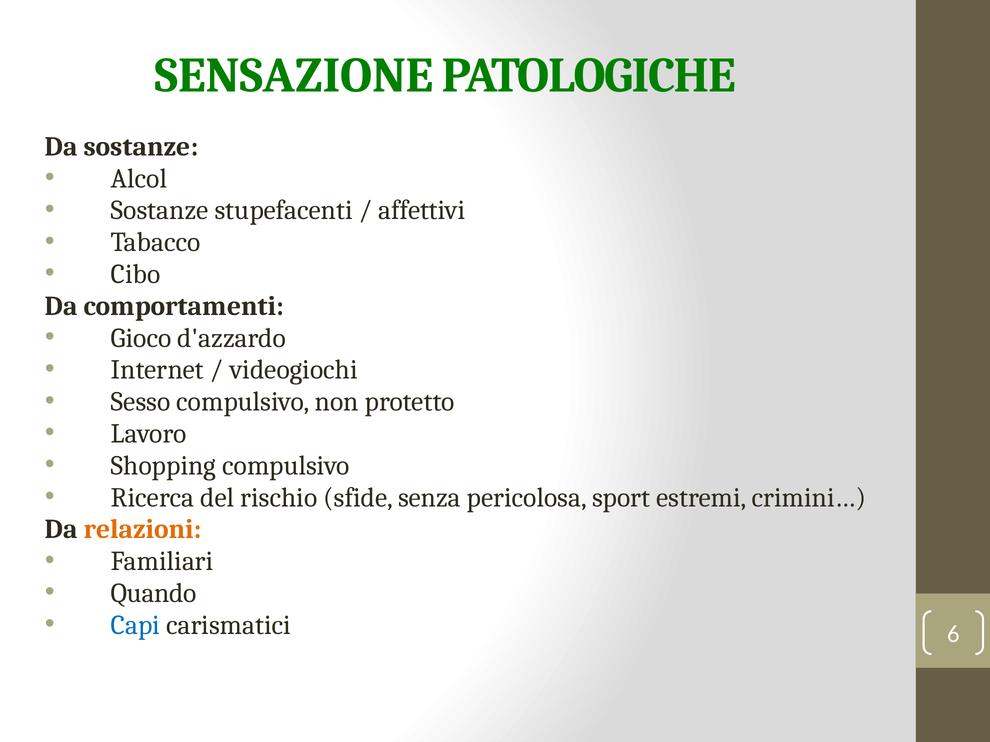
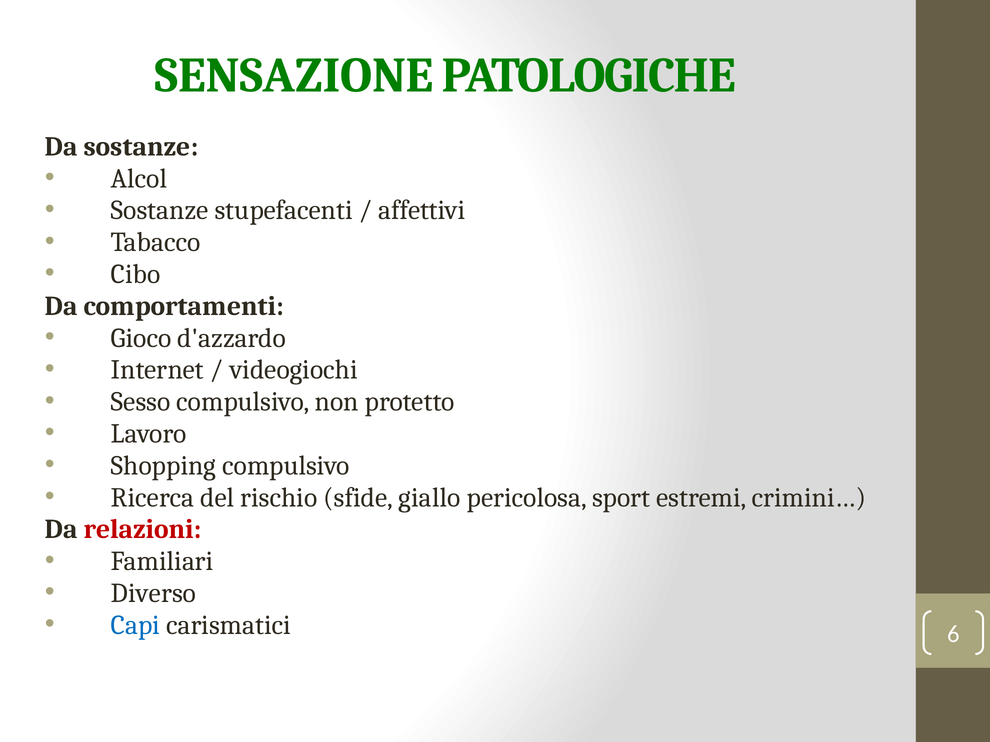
senza: senza -> giallo
relazioni colour: orange -> red
Quando: Quando -> Diverso
